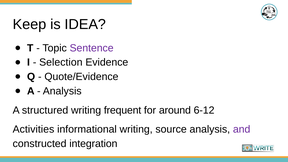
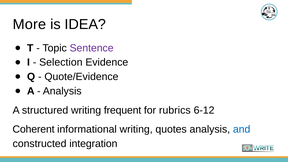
Keep: Keep -> More
around: around -> rubrics
Activities: Activities -> Coherent
source: source -> quotes
and colour: purple -> blue
